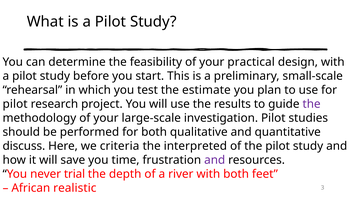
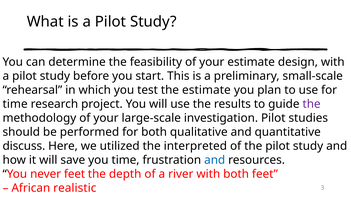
your practical: practical -> estimate
pilot at (15, 104): pilot -> time
criteria: criteria -> utilized
and at (215, 160) colour: purple -> blue
never trial: trial -> feet
